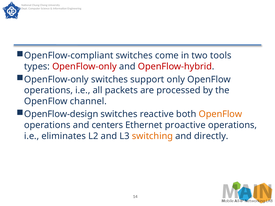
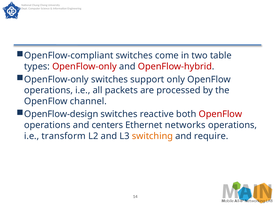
tools: tools -> table
OpenFlow at (220, 114) colour: orange -> red
proactive: proactive -> networks
eliminates: eliminates -> transform
directly: directly -> require
